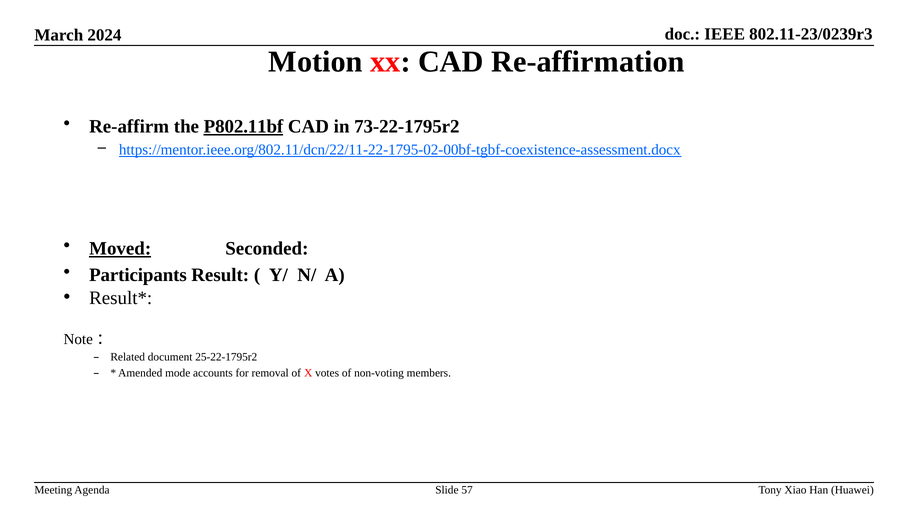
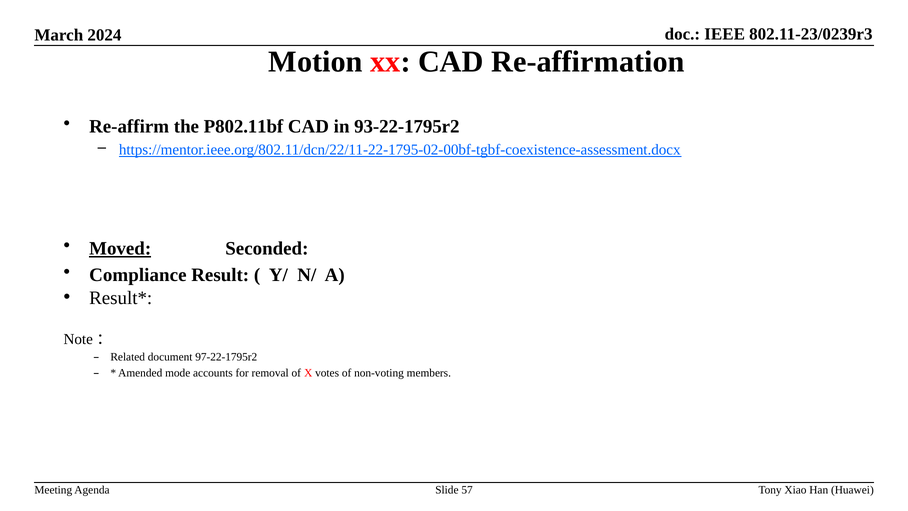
P802.11bf underline: present -> none
73-22-1795r2: 73-22-1795r2 -> 93-22-1795r2
Participants: Participants -> Compliance
25-22-1795r2: 25-22-1795r2 -> 97-22-1795r2
